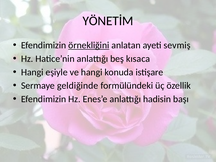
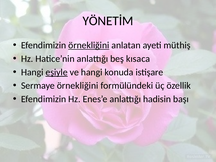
sevmiş: sevmiş -> müthiş
eşiyle underline: none -> present
Sermaye geldiğinde: geldiğinde -> örnekliğini
